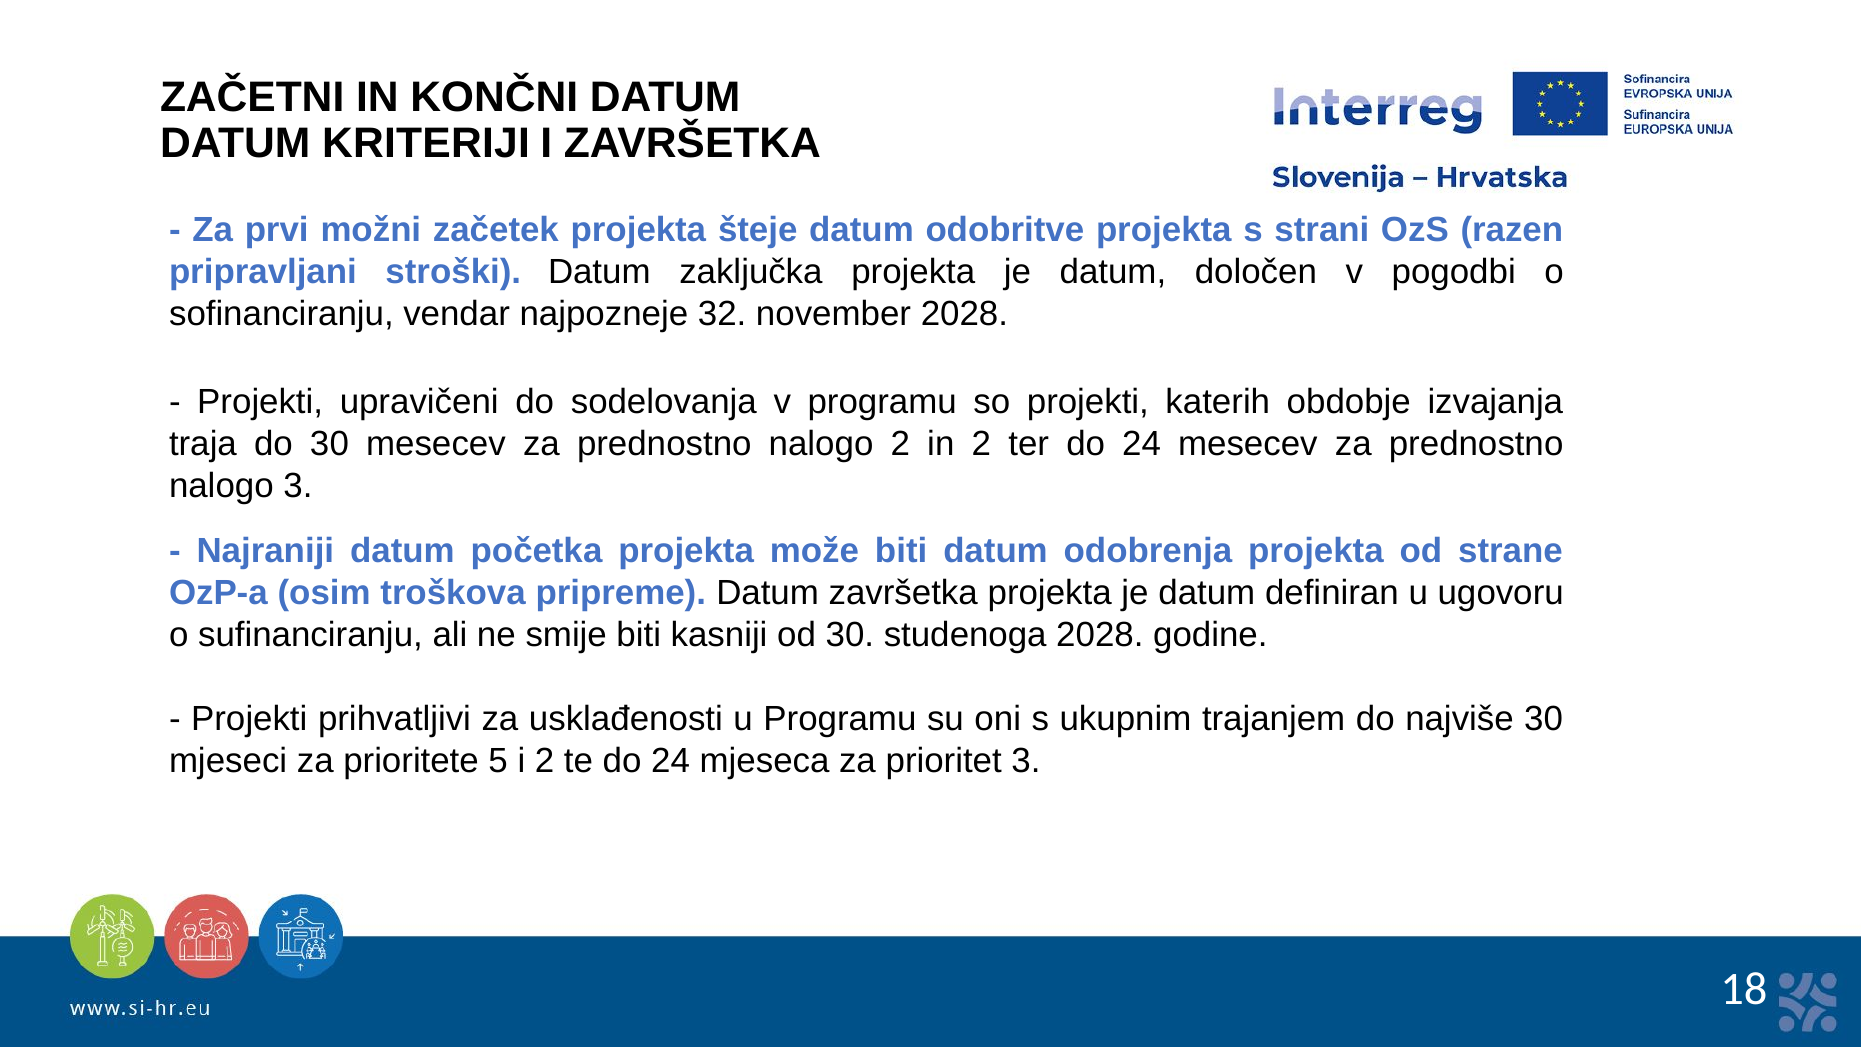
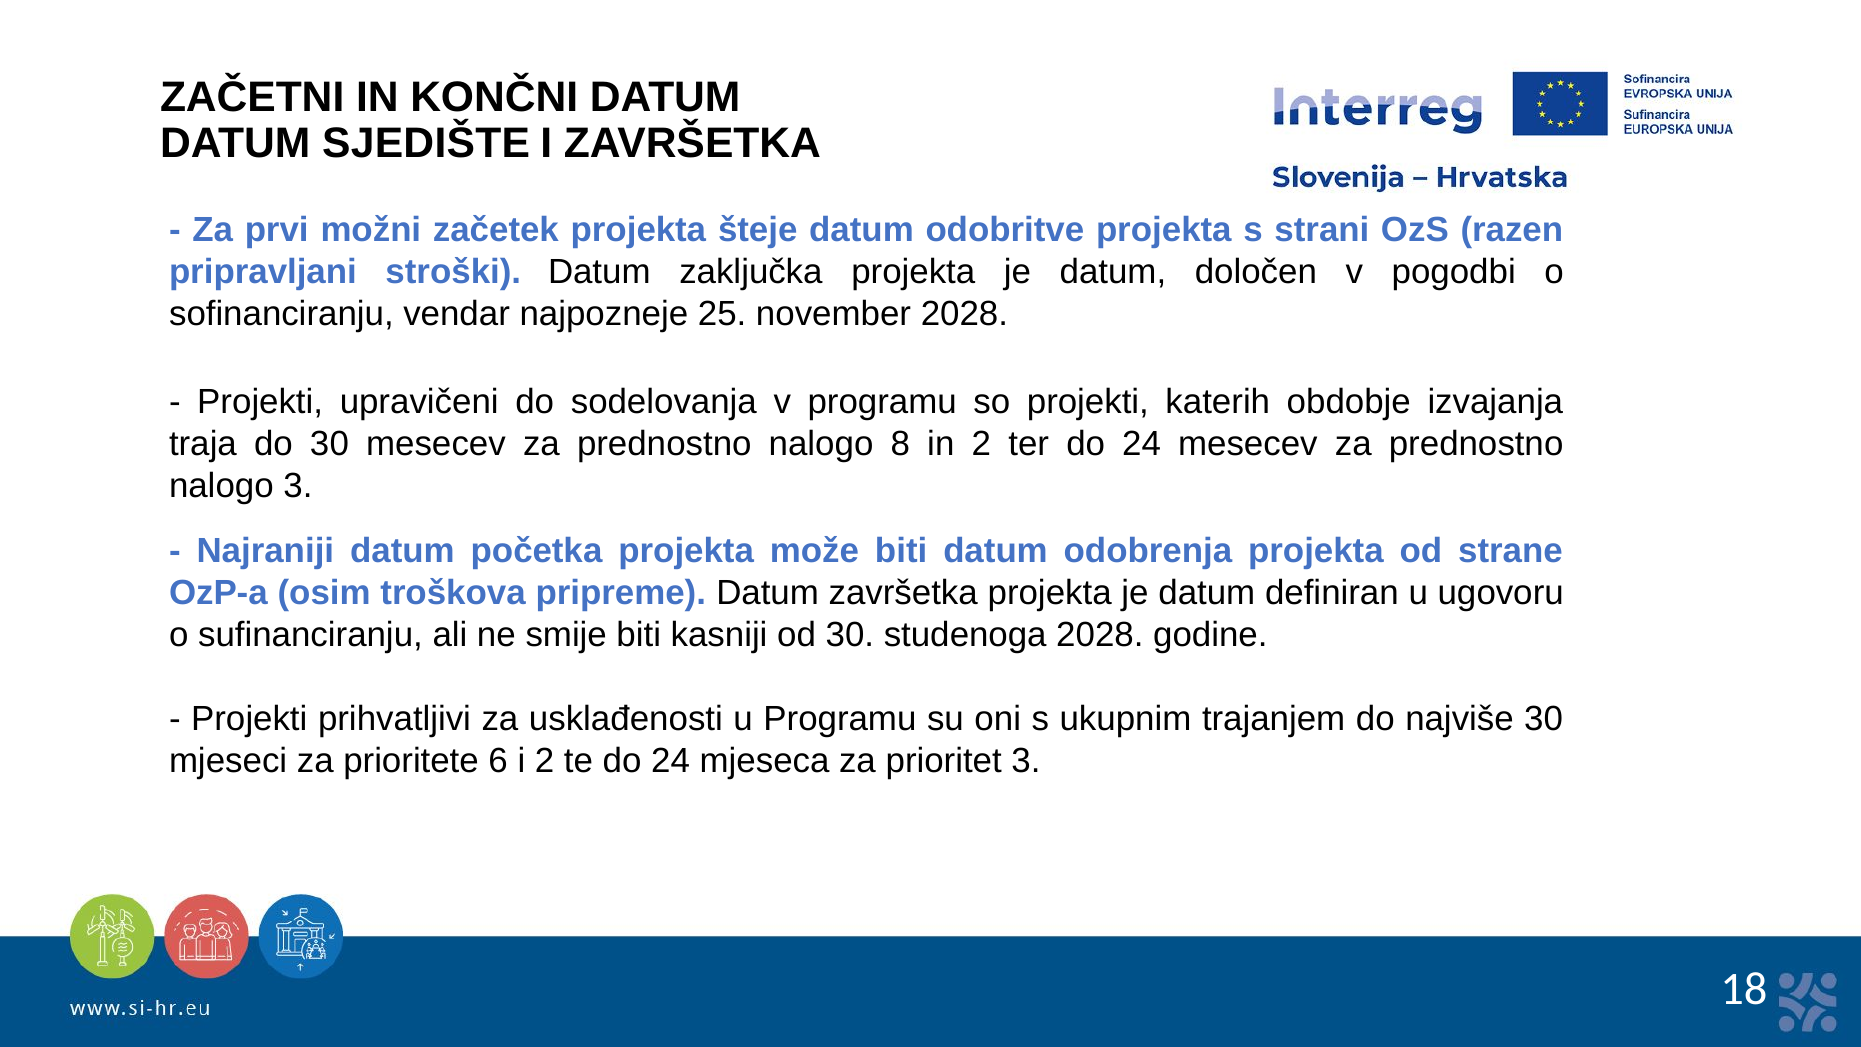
KRITERIJI: KRITERIJI -> SJEDIŠTE
32: 32 -> 25
nalogo 2: 2 -> 8
5: 5 -> 6
